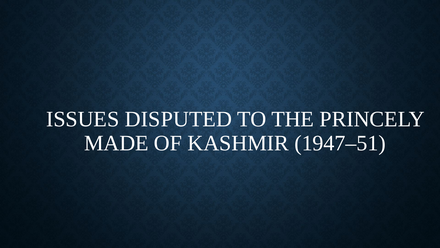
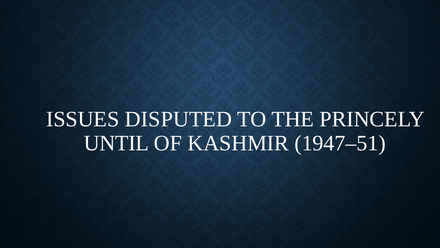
MADE: MADE -> UNTIL
